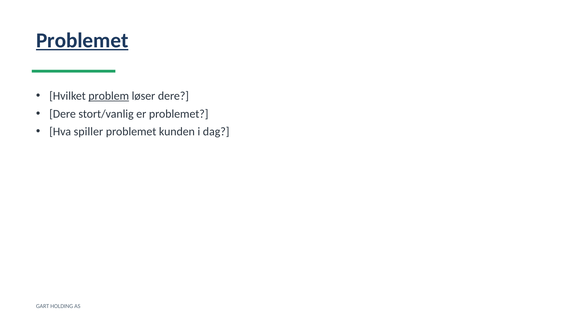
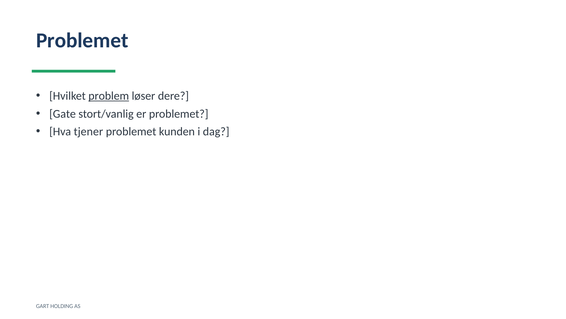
Problemet at (82, 40) underline: present -> none
Dere at (63, 114): Dere -> Gate
spiller: spiller -> tjener
